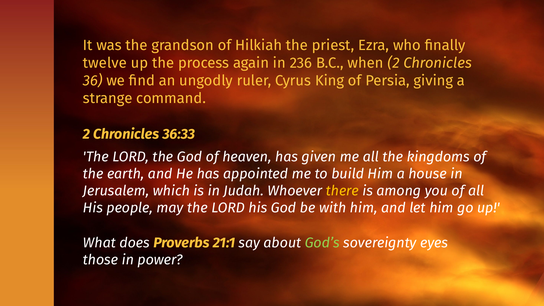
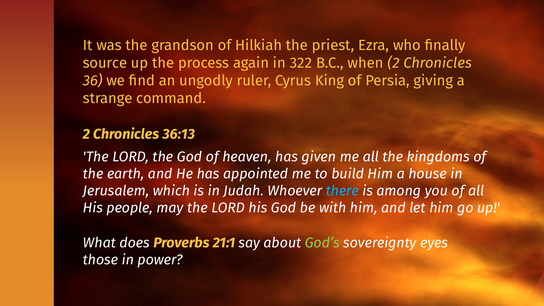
twelve: twelve -> source
236: 236 -> 322
36:33: 36:33 -> 36:13
there colour: yellow -> light blue
